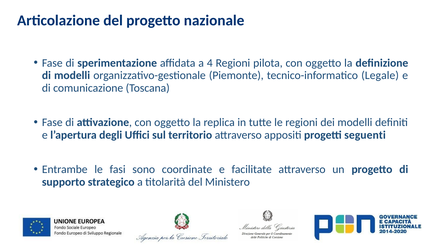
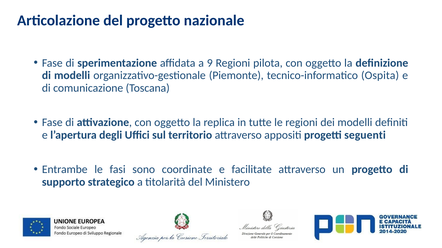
4: 4 -> 9
Legale: Legale -> Ospita
